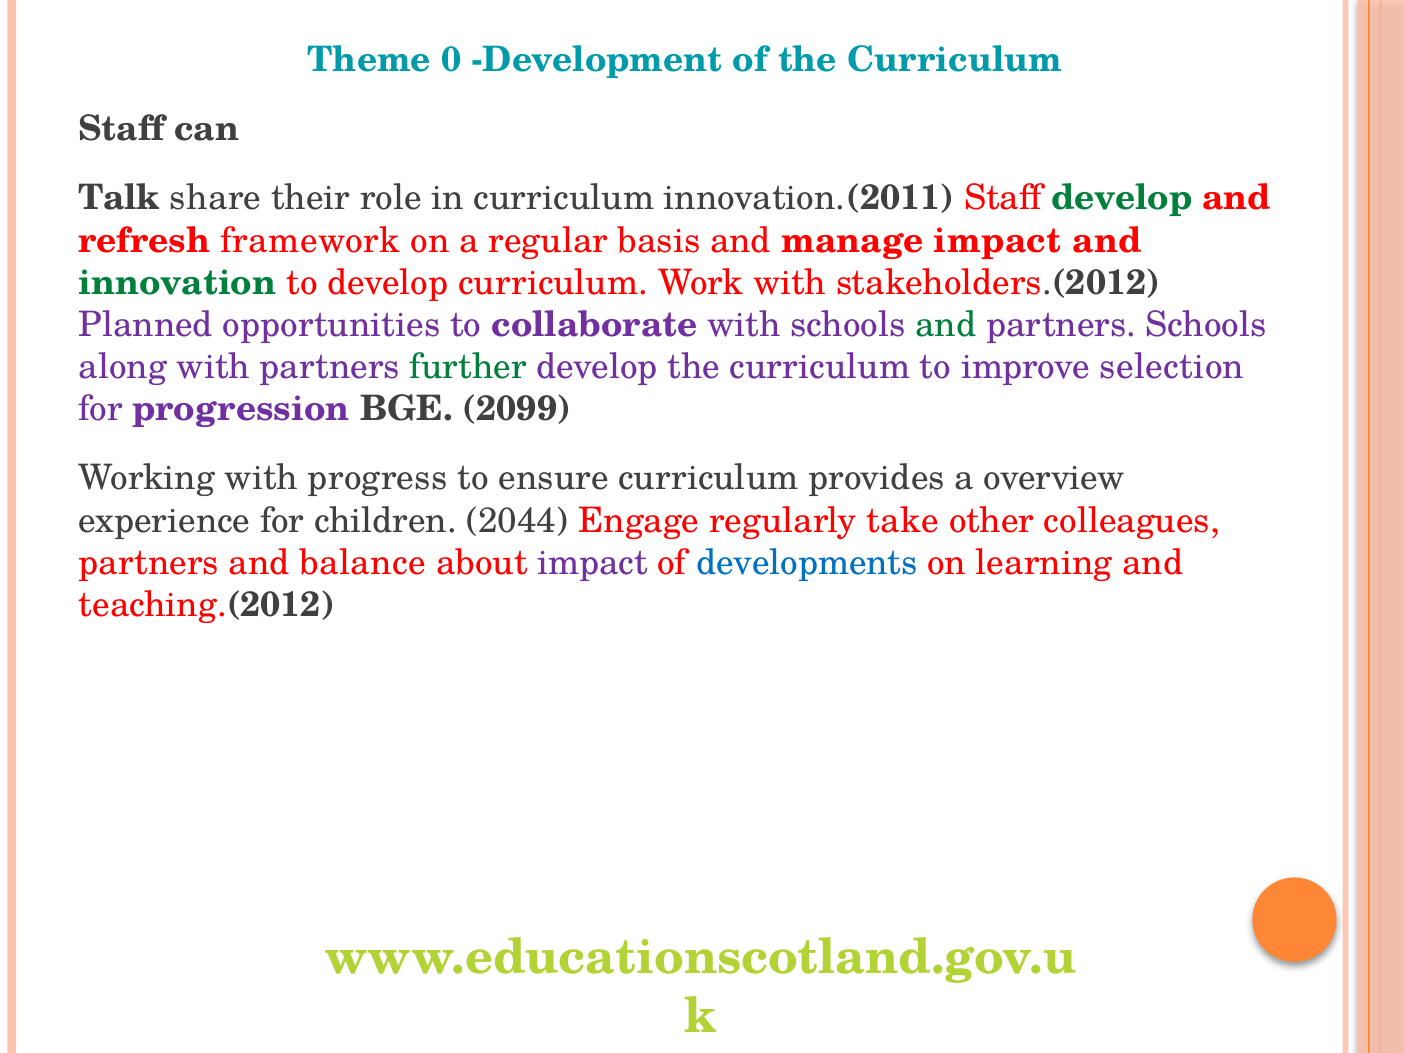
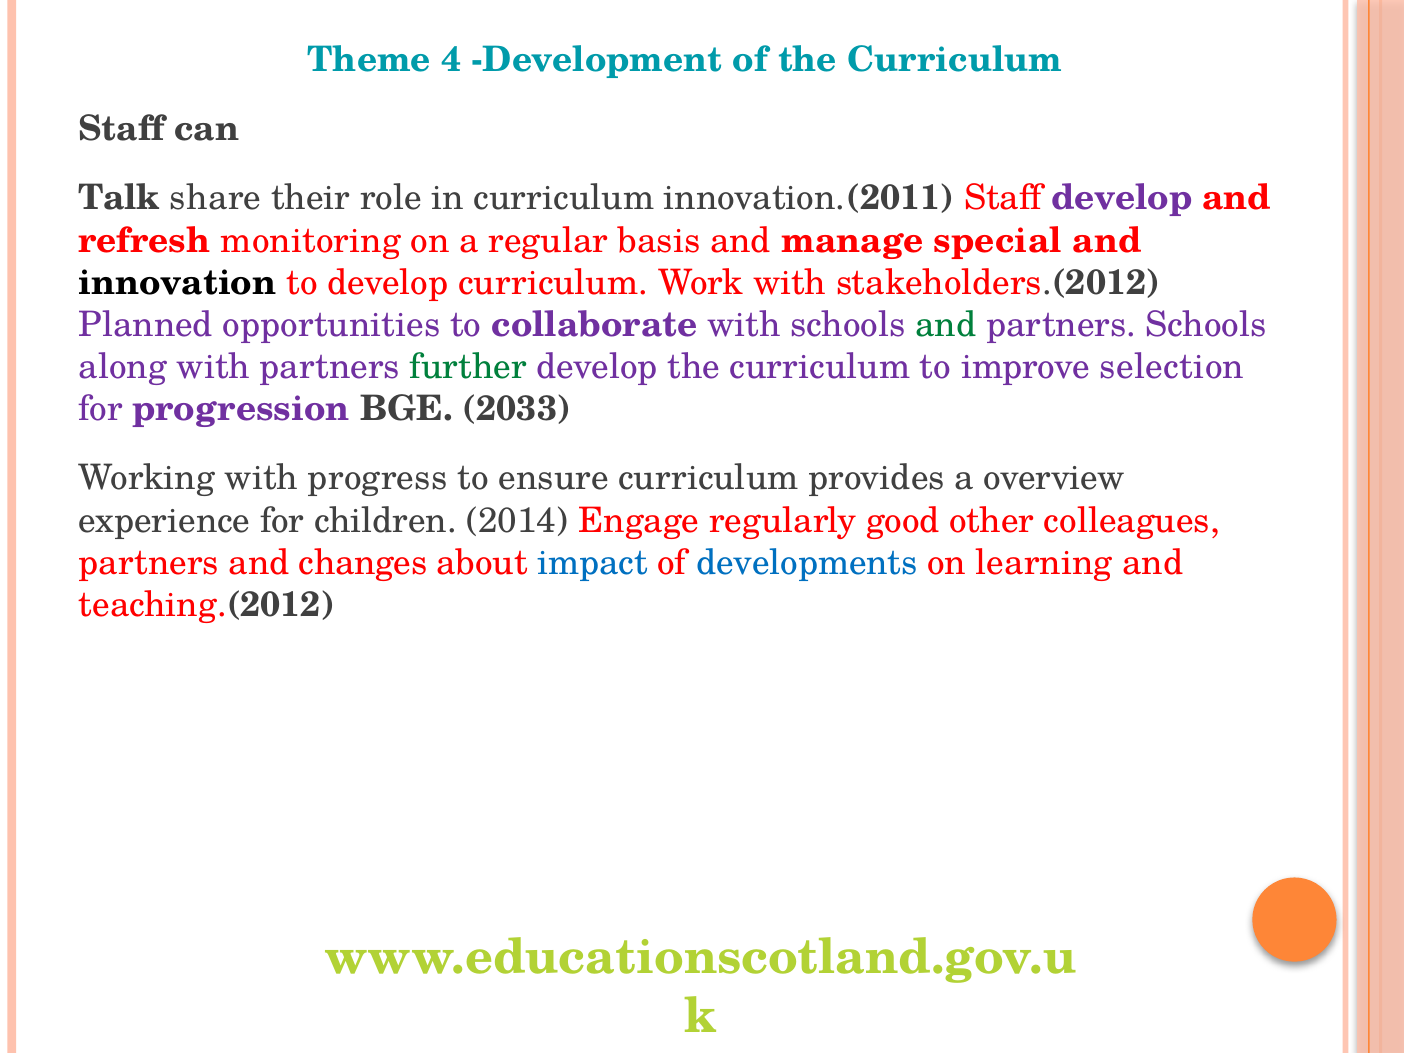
0: 0 -> 4
develop at (1122, 198) colour: green -> purple
framework: framework -> monitoring
manage impact: impact -> special
innovation colour: green -> black
2099: 2099 -> 2033
2044: 2044 -> 2014
take: take -> good
balance: balance -> changes
impact at (593, 563) colour: purple -> blue
